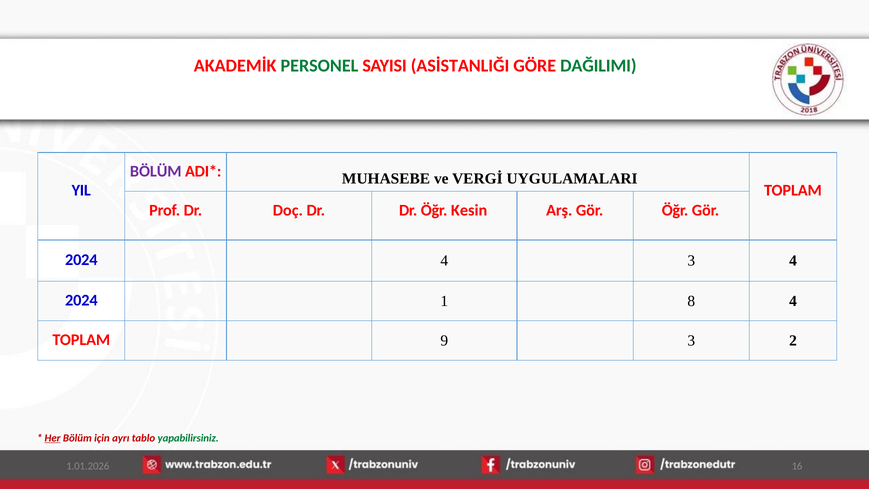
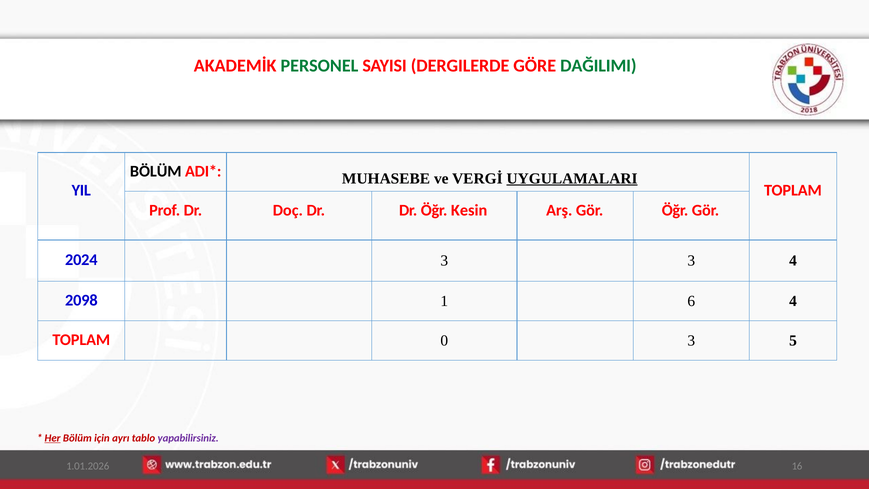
ASİSTANLIĞI: ASİSTANLIĞI -> DERGILERDE
BÖLÜM at (156, 171) colour: purple -> black
UYGULAMALARI underline: none -> present
2024 4: 4 -> 3
2024 at (81, 300): 2024 -> 2098
8: 8 -> 6
9: 9 -> 0
2: 2 -> 5
yapabilirsiniz colour: green -> purple
